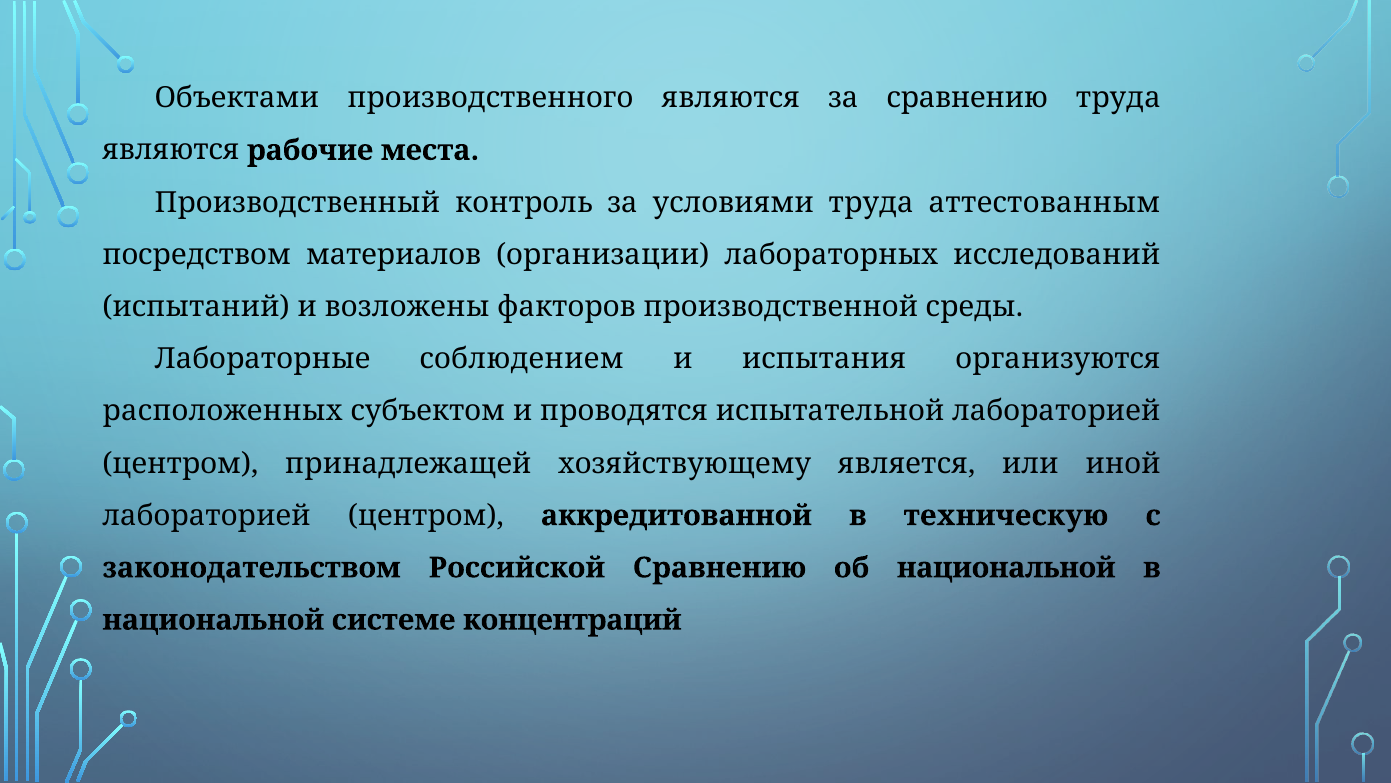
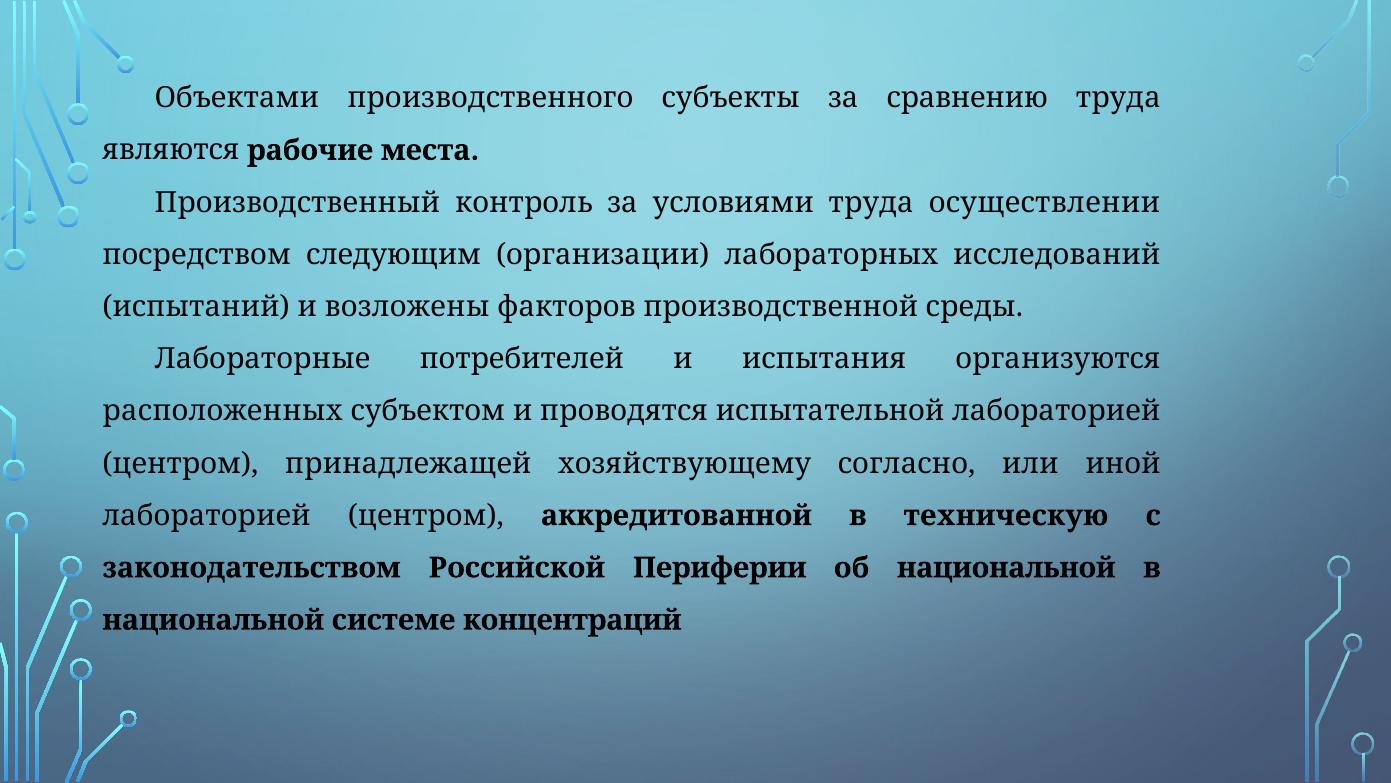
производственного являются: являются -> субъекты
аттестованным: аттестованным -> осуществлении
материалов: материалов -> следующим
соблюдением: соблюдением -> потребителей
является: является -> согласно
Российской Сравнению: Сравнению -> Периферии
